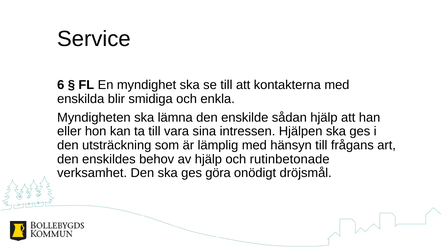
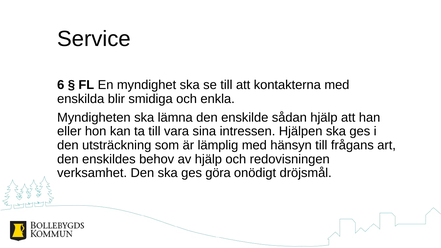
rutinbetonade: rutinbetonade -> redovisningen
